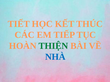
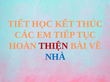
THIỆN colour: green -> red
